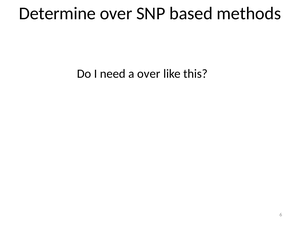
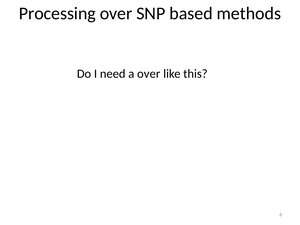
Determine: Determine -> Processing
